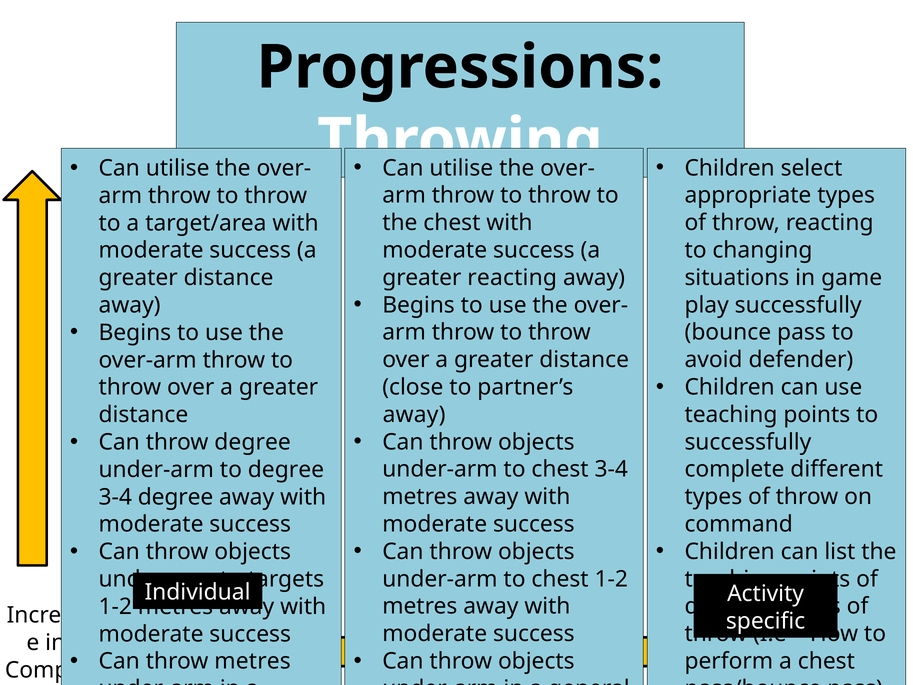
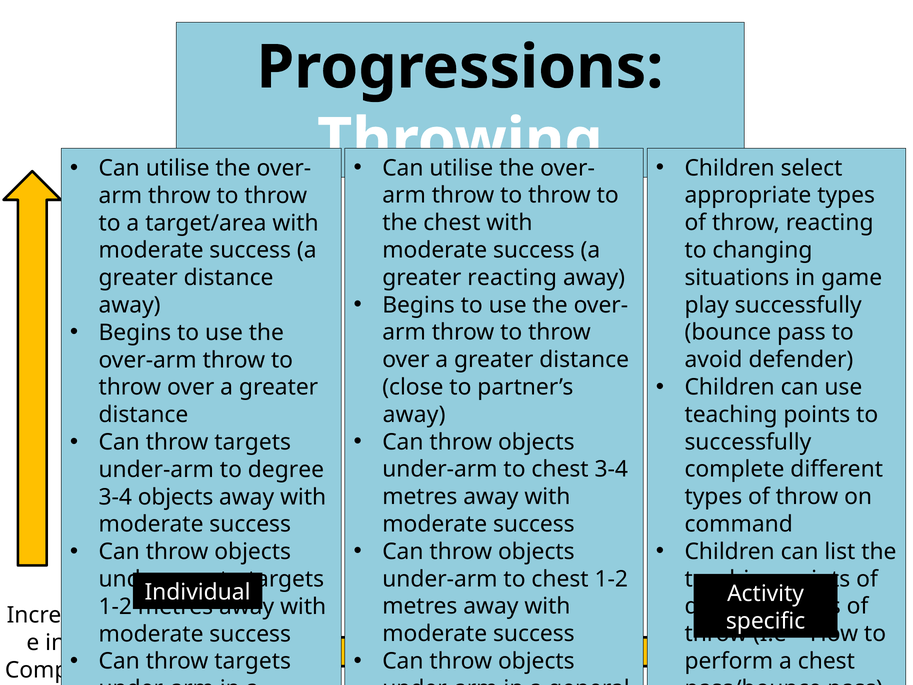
degree at (253, 442): degree -> targets
3-4 degree: degree -> objects
metres at (253, 661): metres -> targets
